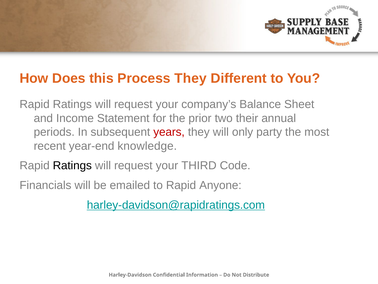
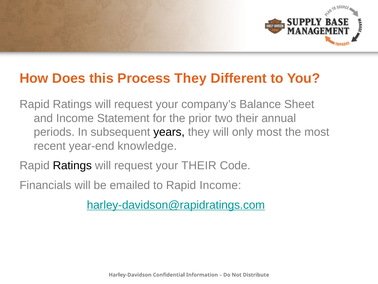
years colour: red -> black
only party: party -> most
your THIRD: THIRD -> THEIR
Rapid Anyone: Anyone -> Income
